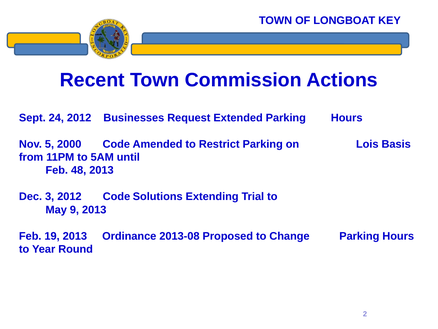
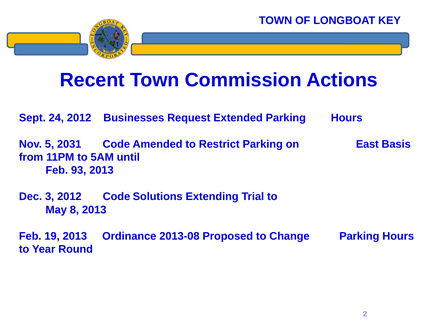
2000: 2000 -> 2031
Lois: Lois -> East
48: 48 -> 93
9: 9 -> 8
